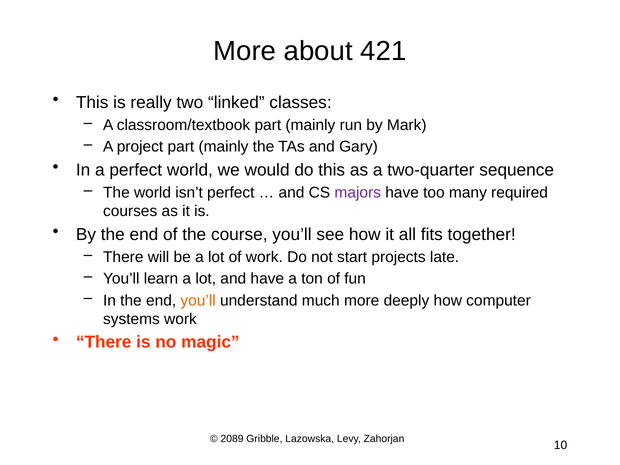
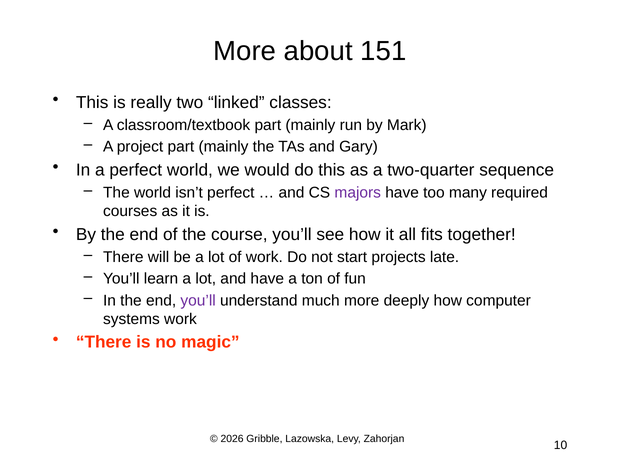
421: 421 -> 151
you’ll at (198, 300) colour: orange -> purple
2089: 2089 -> 2026
